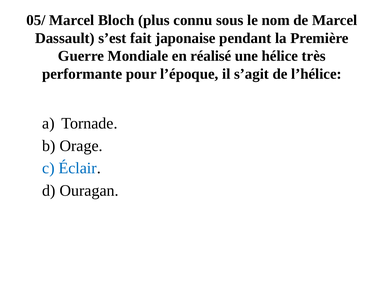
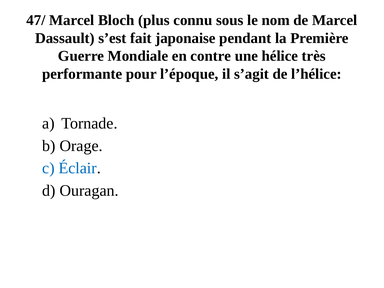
05/: 05/ -> 47/
réalisé: réalisé -> contre
